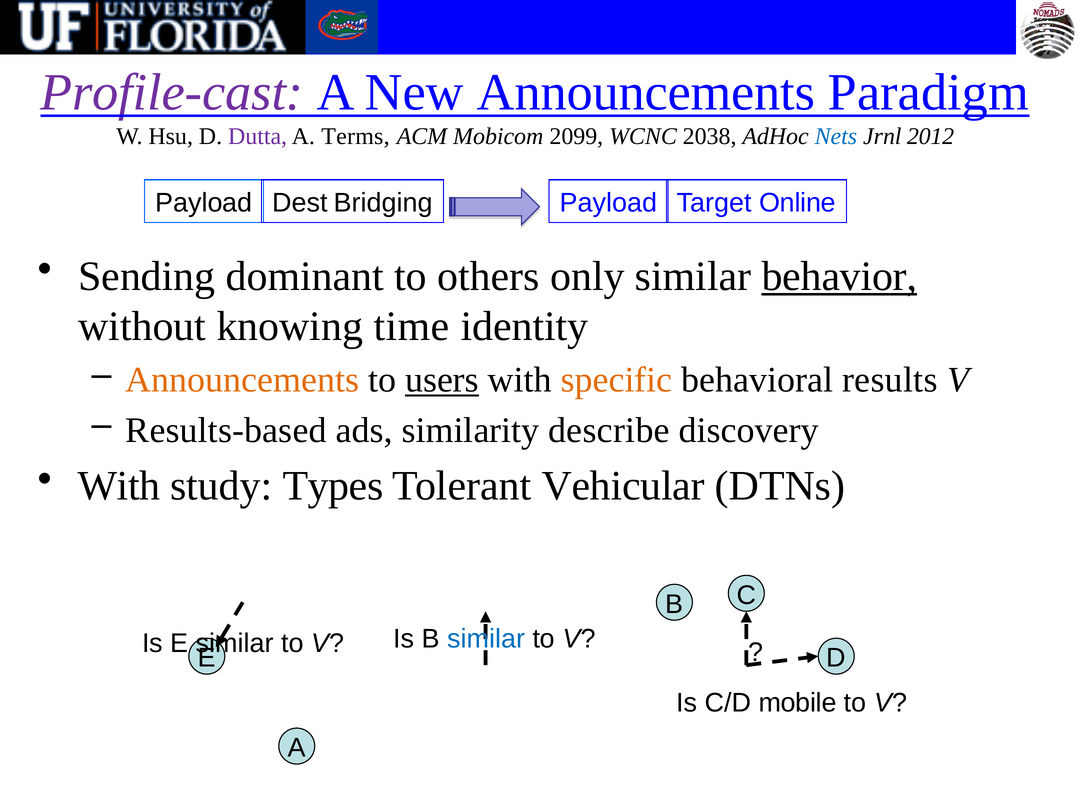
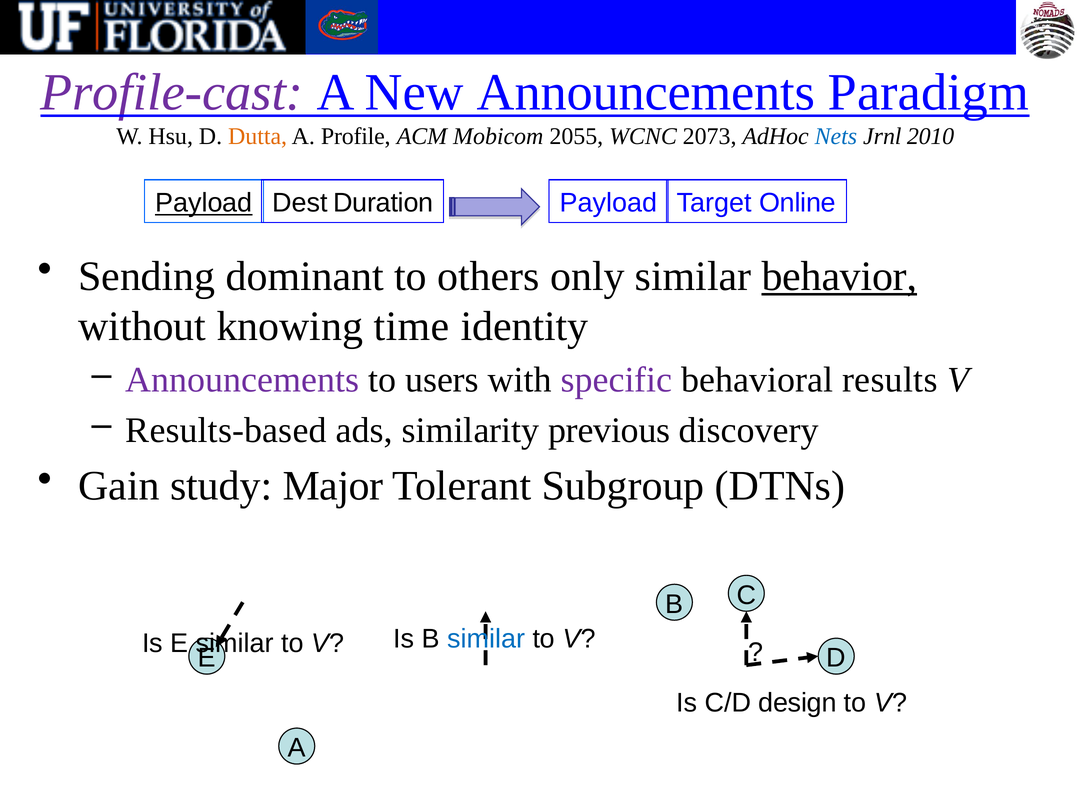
Dutta colour: purple -> orange
Terms: Terms -> Profile
2099: 2099 -> 2055
2038: 2038 -> 2073
2012: 2012 -> 2010
Payload at (204, 203) underline: none -> present
Bridging: Bridging -> Duration
Announcements at (242, 380) colour: orange -> purple
users underline: present -> none
specific colour: orange -> purple
describe: describe -> previous
With at (119, 486): With -> Gain
Types: Types -> Major
Vehicular: Vehicular -> Subgroup
mobile: mobile -> design
